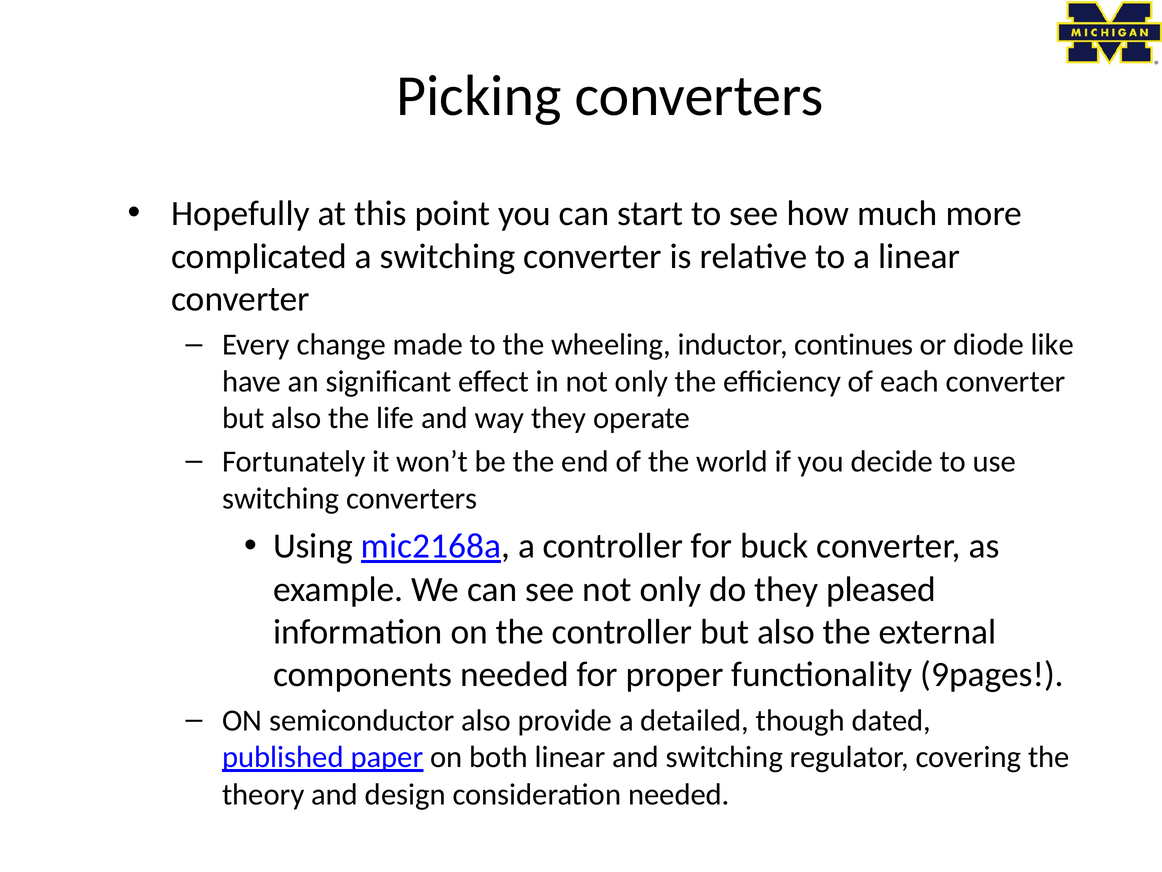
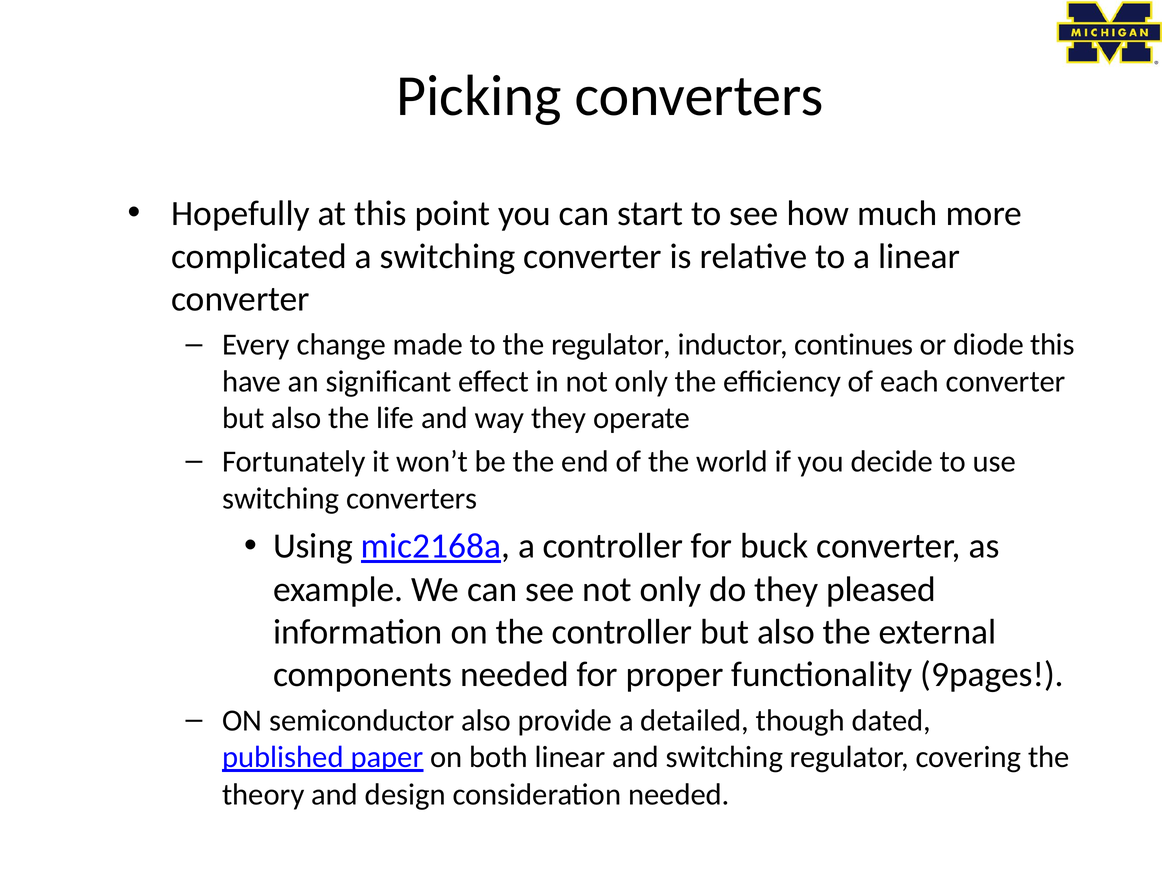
the wheeling: wheeling -> regulator
diode like: like -> this
